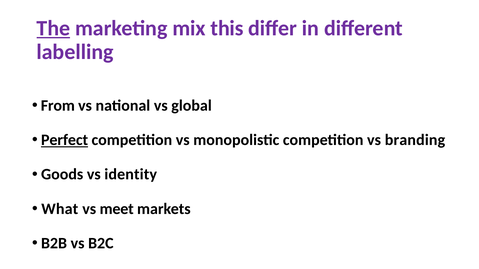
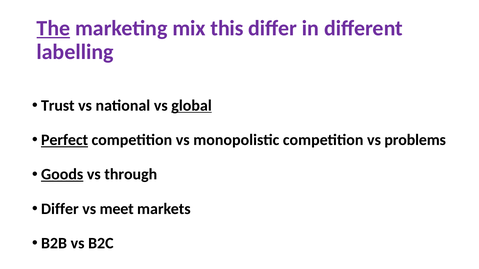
From: From -> Trust
global underline: none -> present
branding: branding -> problems
Goods underline: none -> present
identity: identity -> through
What at (60, 209): What -> Differ
